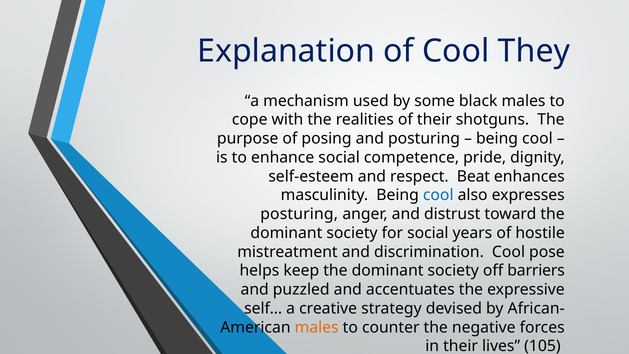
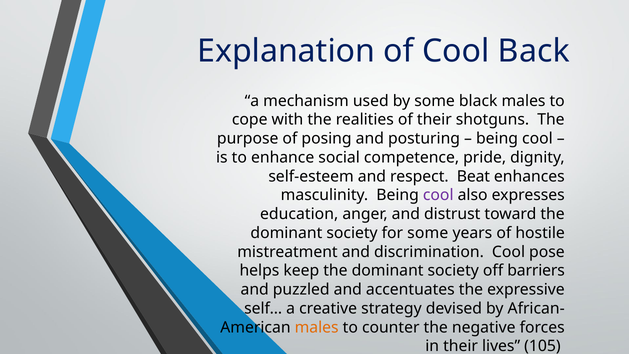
They: They -> Back
cool at (438, 195) colour: blue -> purple
posturing at (299, 214): posturing -> education
for social: social -> some
